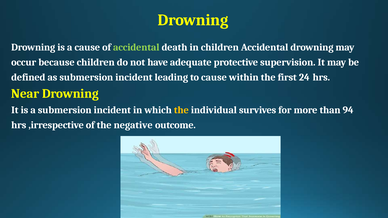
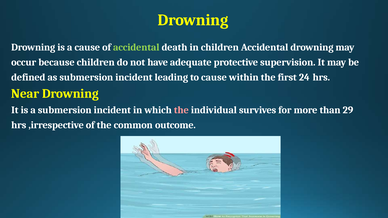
the at (181, 110) colour: yellow -> pink
94: 94 -> 29
negative: negative -> common
